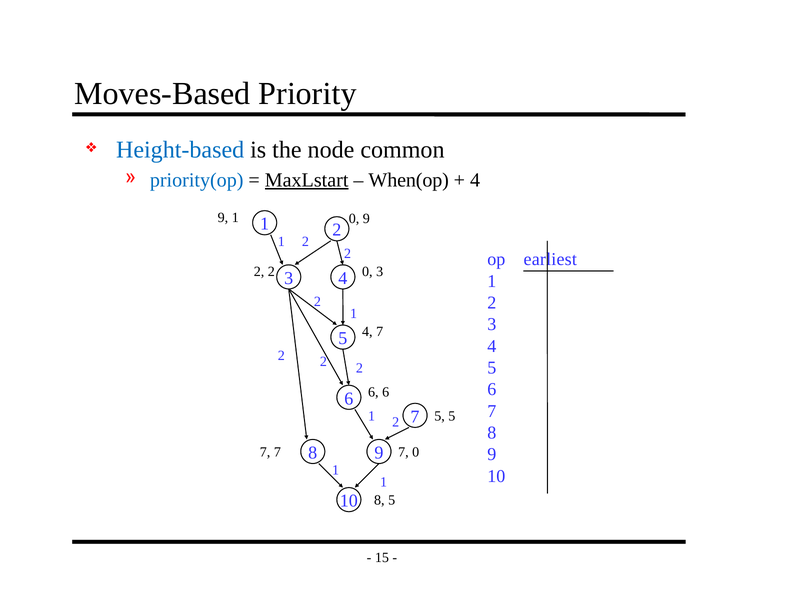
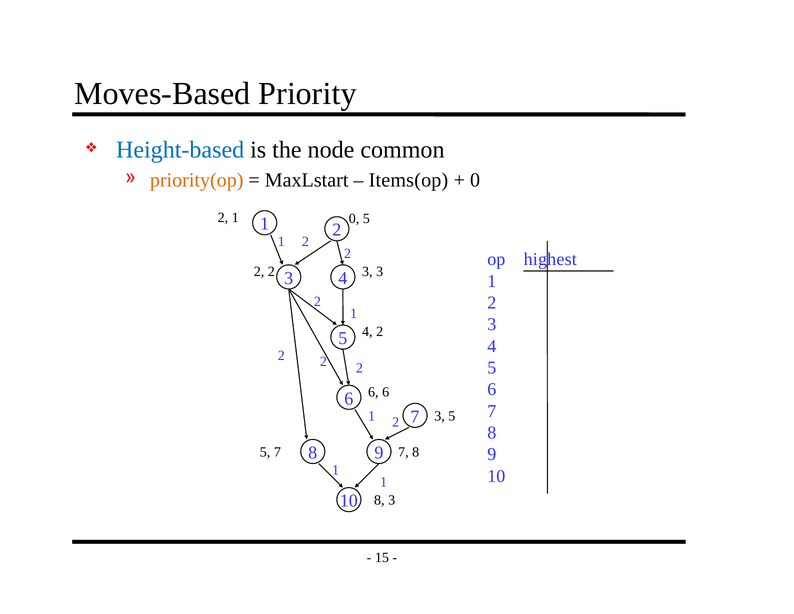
priority(op colour: blue -> orange
MaxLstart underline: present -> none
When(op: When(op -> Items(op
4 at (475, 180): 4 -> 0
9 at (223, 217): 9 -> 2
0 9: 9 -> 5
earliest: earliest -> highest
2 2 0: 0 -> 3
4 7: 7 -> 2
5 at (440, 416): 5 -> 3
7 at (265, 452): 7 -> 5
7 7 0: 0 -> 8
8 5: 5 -> 3
